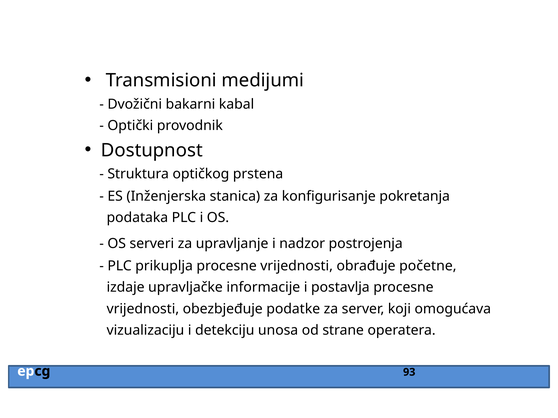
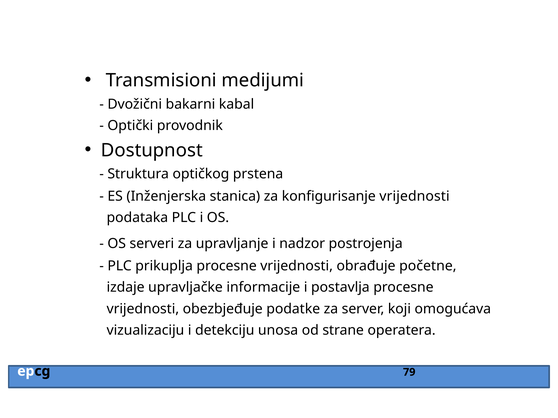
konfigurisanje pokretanja: pokretanja -> vrijednosti
93: 93 -> 79
